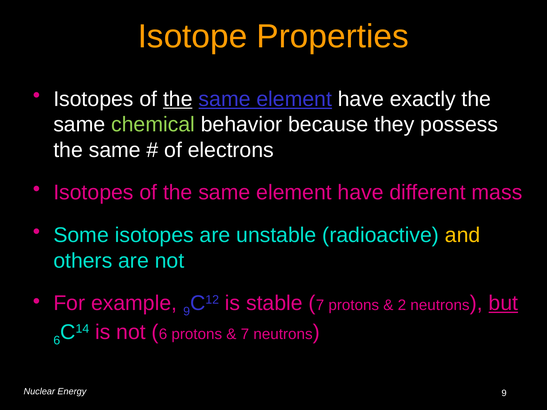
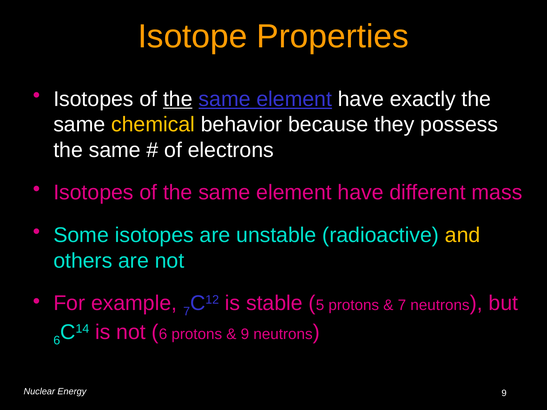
chemical colour: light green -> yellow
example 9: 9 -> 7
7 at (320, 305): 7 -> 5
2 at (402, 305): 2 -> 7
but underline: present -> none
7 at (245, 334): 7 -> 9
